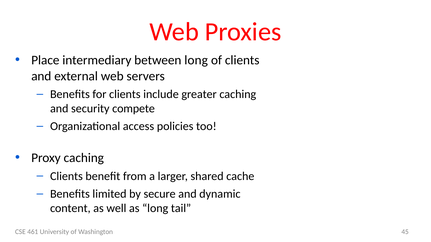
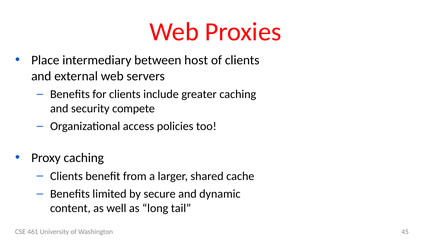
between long: long -> host
